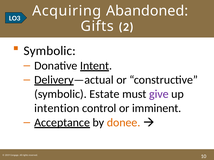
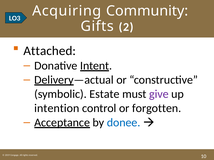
Abandoned: Abandoned -> Community
Symbolic at (50, 51): Symbolic -> Attached
imminent: imminent -> forgotten
donee colour: orange -> blue
